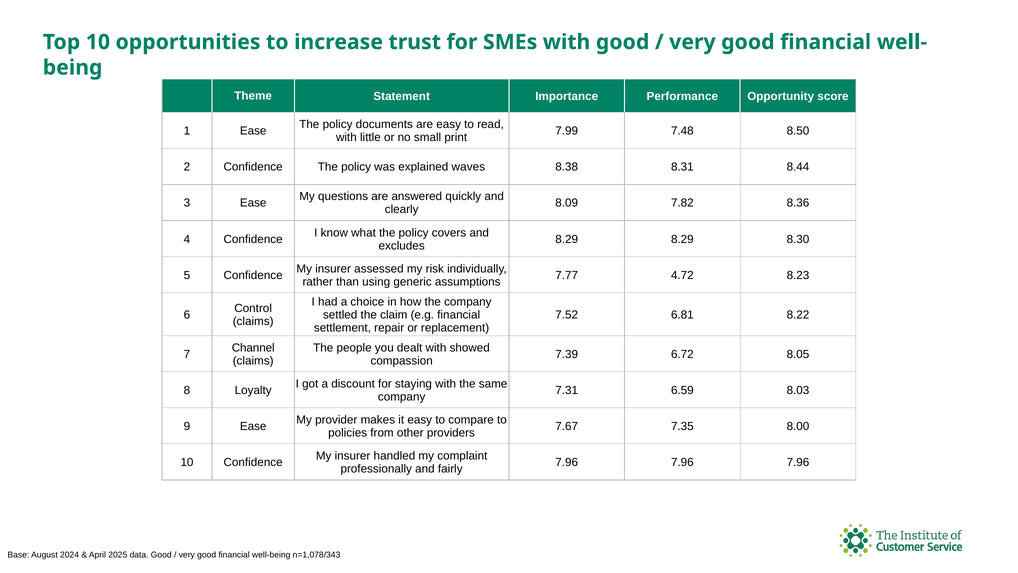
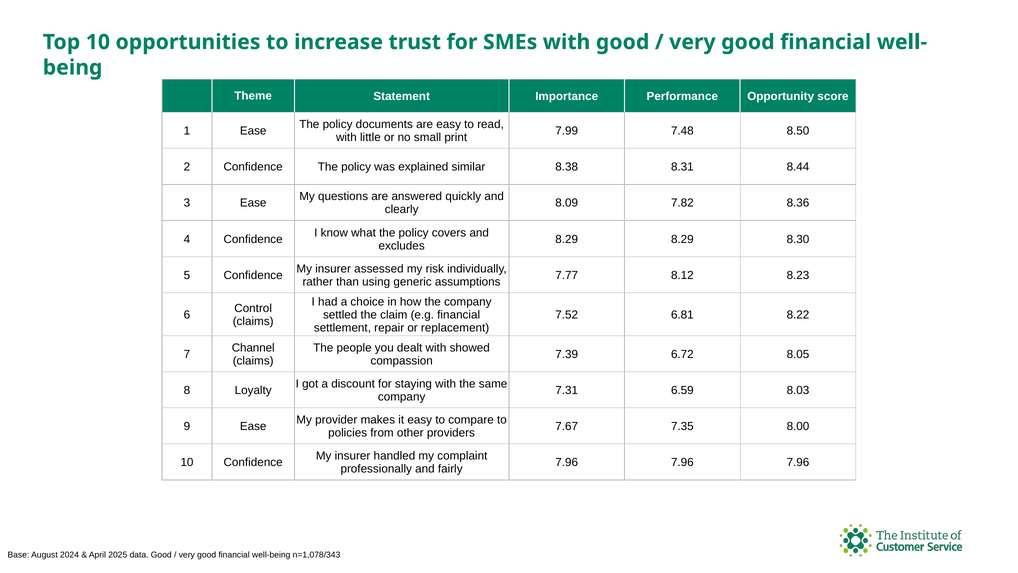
waves: waves -> similar
4.72: 4.72 -> 8.12
